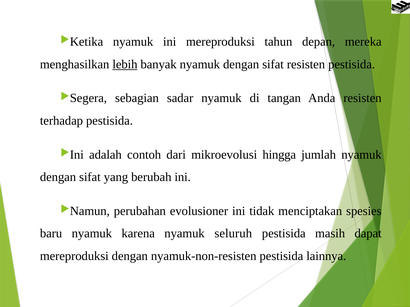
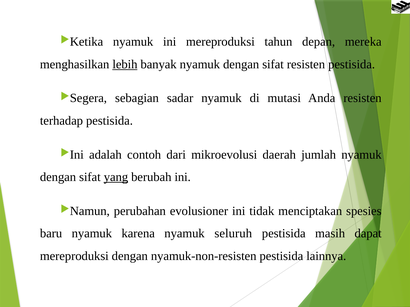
tangan: tangan -> mutasi
hingga: hingga -> daerah
yang underline: none -> present
